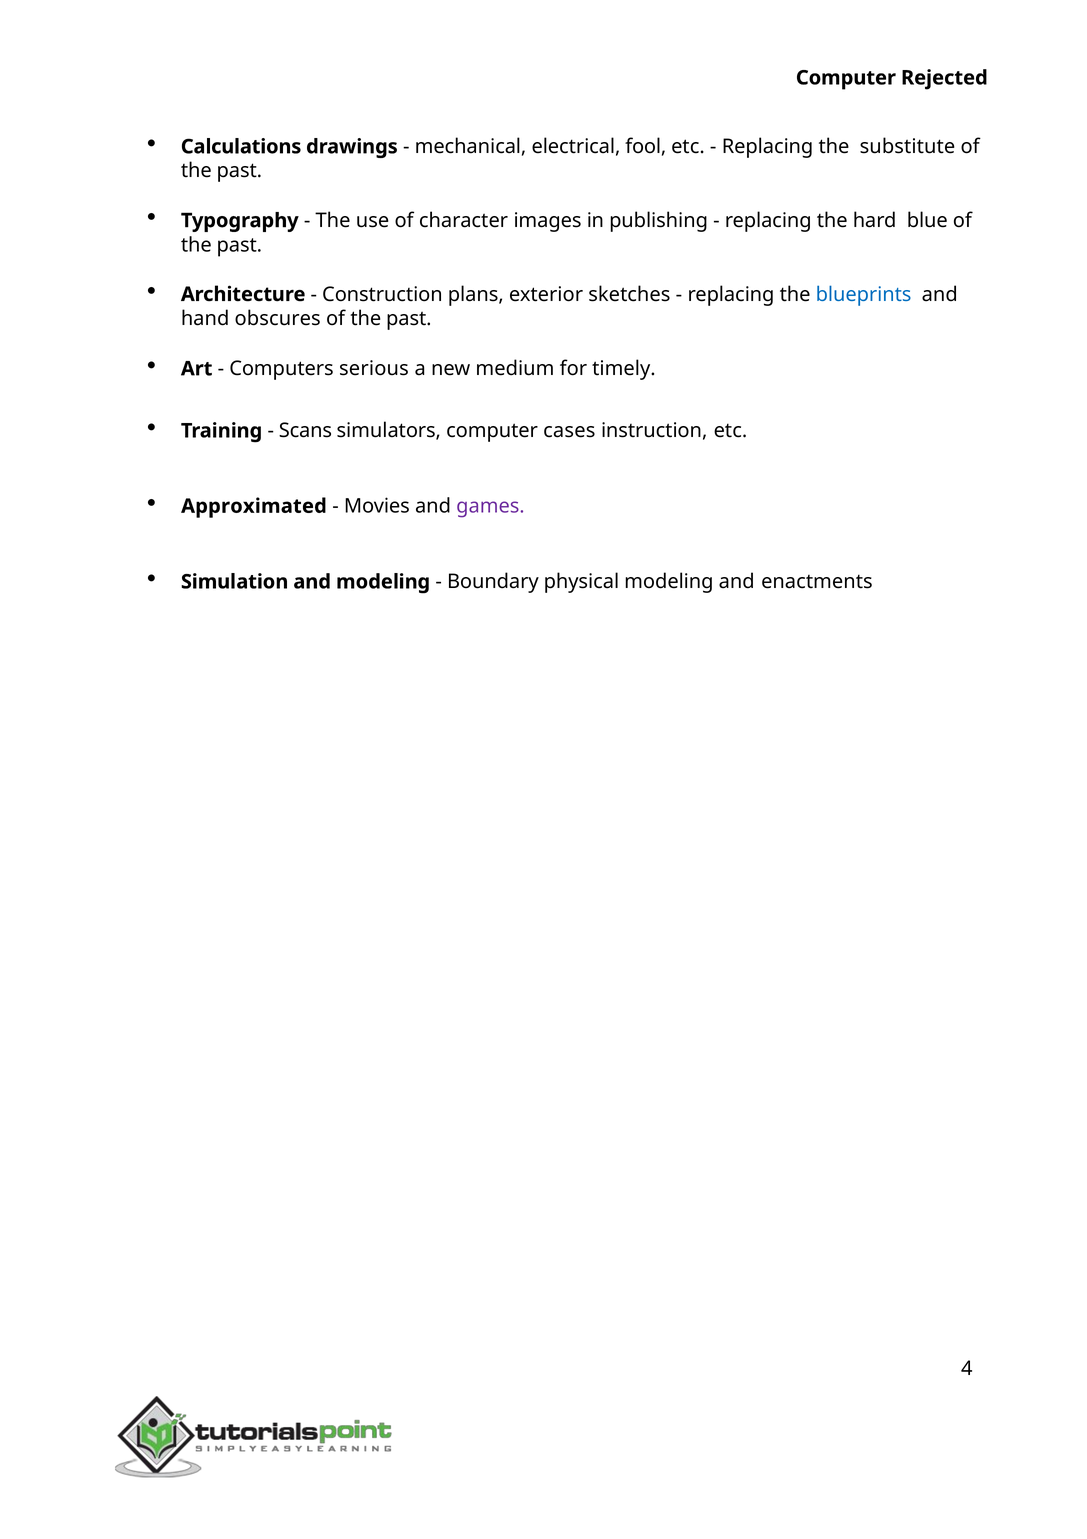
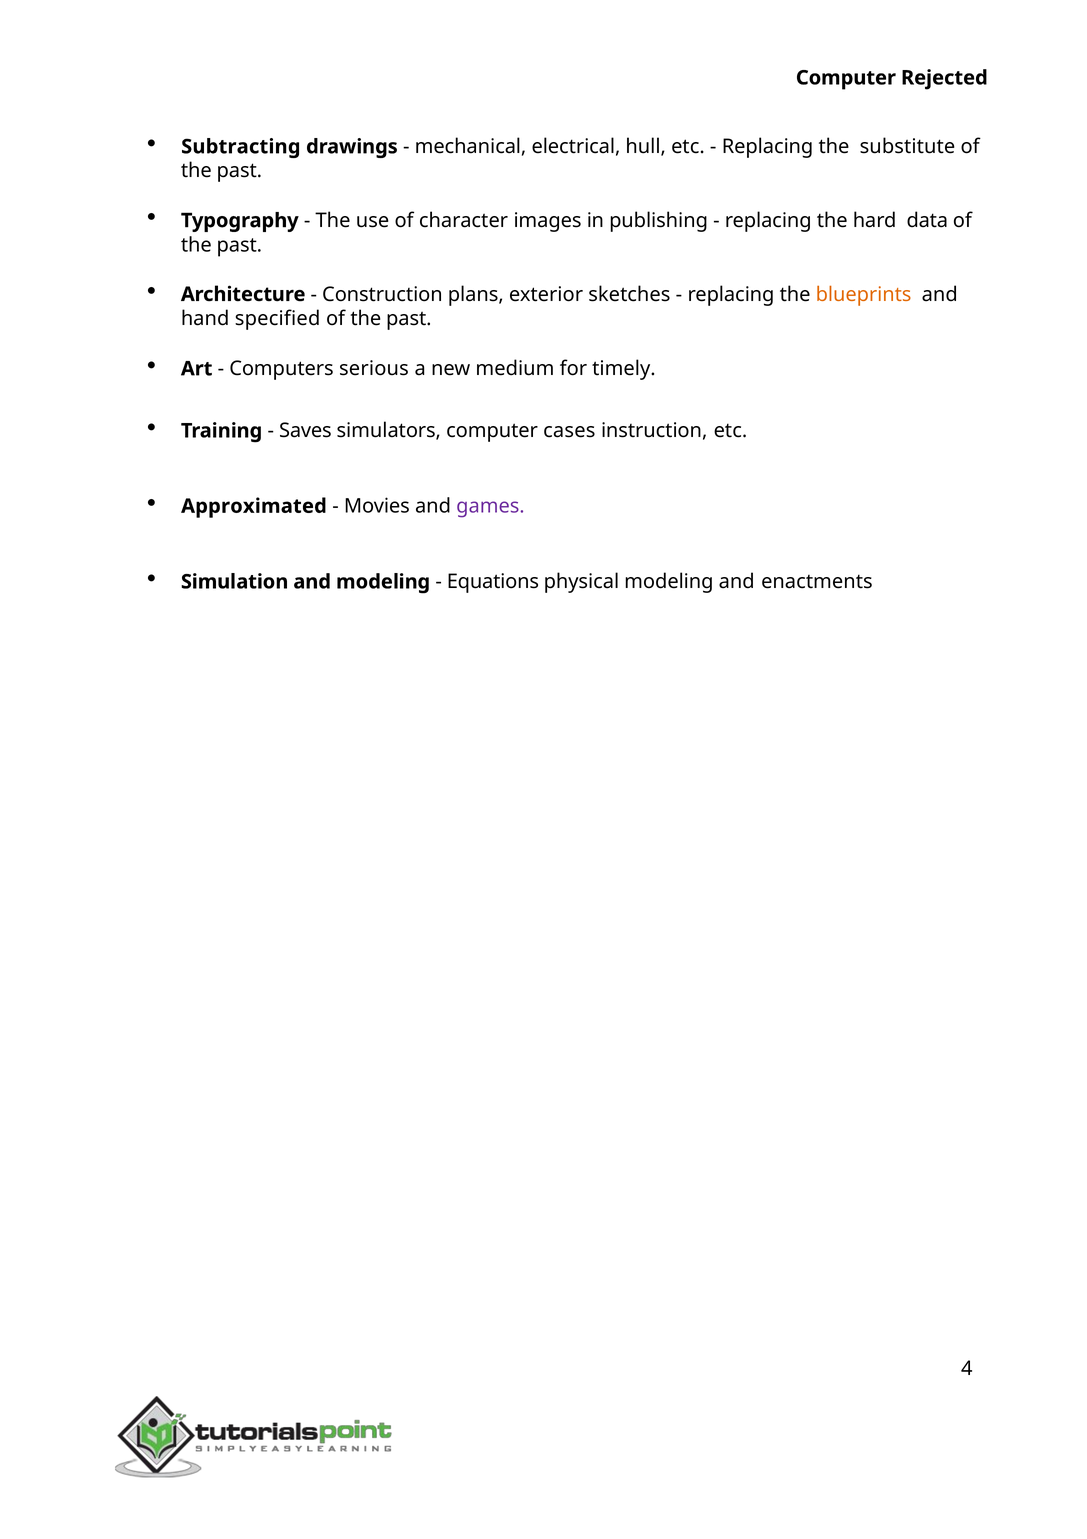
Calculations: Calculations -> Subtracting
fool: fool -> hull
blue: blue -> data
blueprints colour: blue -> orange
obscures: obscures -> specified
Scans: Scans -> Saves
Boundary: Boundary -> Equations
